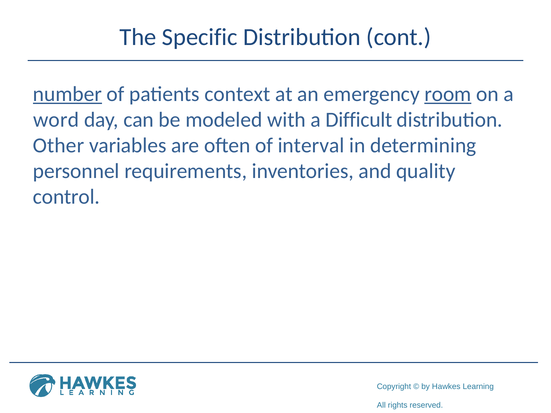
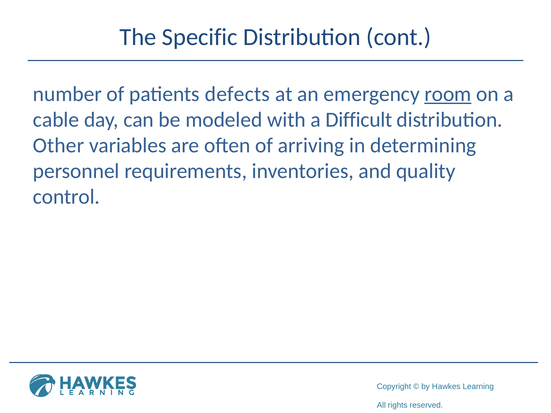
number underline: present -> none
context: context -> defects
word: word -> cable
interval: interval -> arriving
